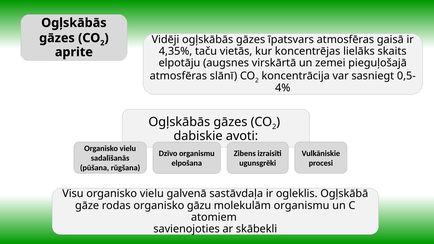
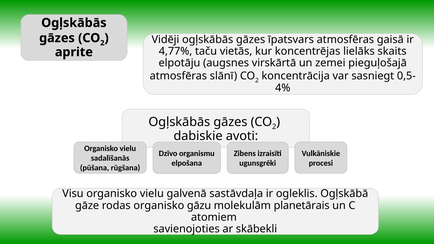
4,35%: 4,35% -> 4,77%
molekulām organismu: organismu -> planetārais
